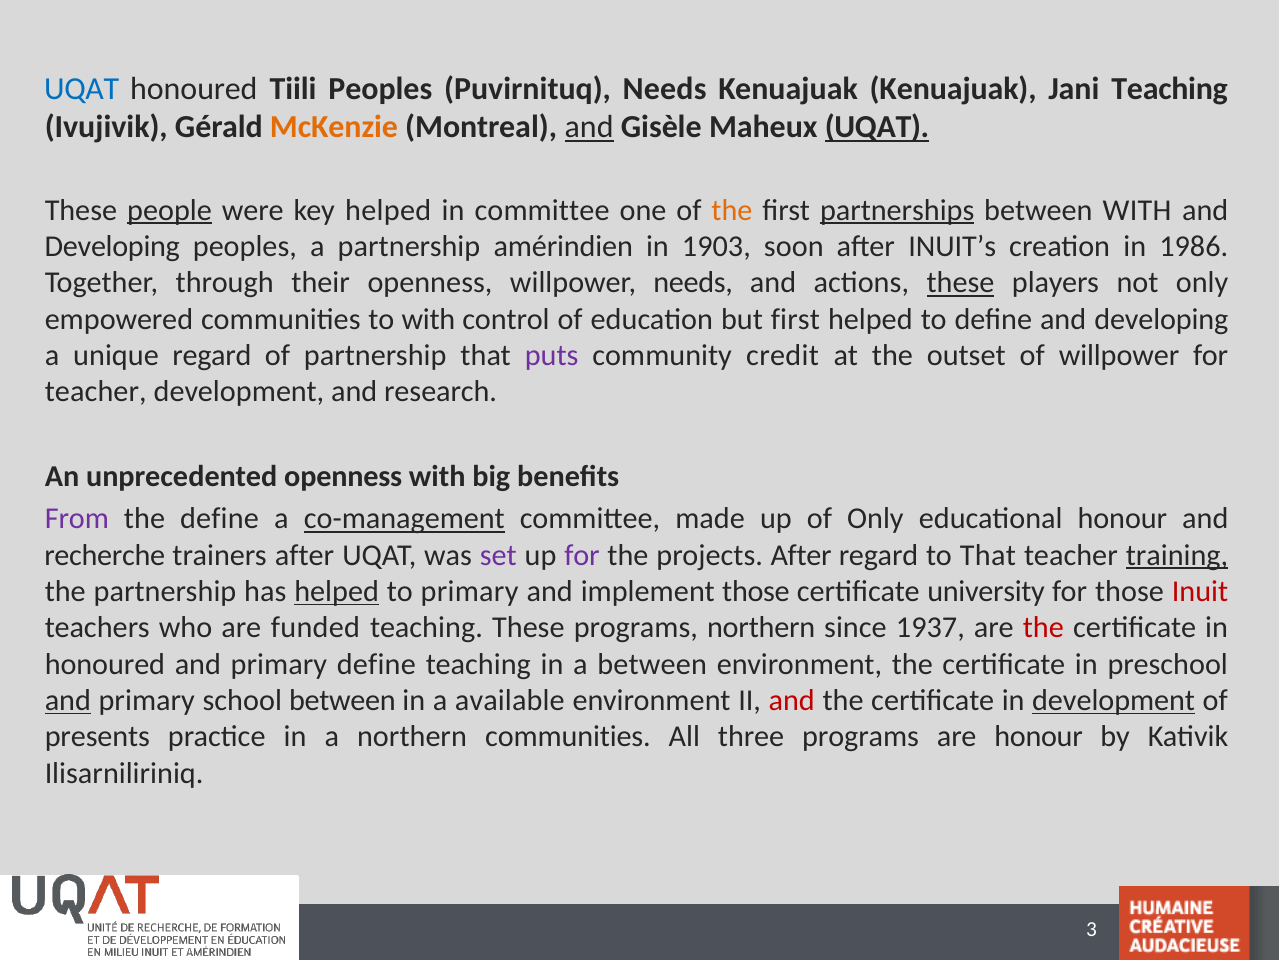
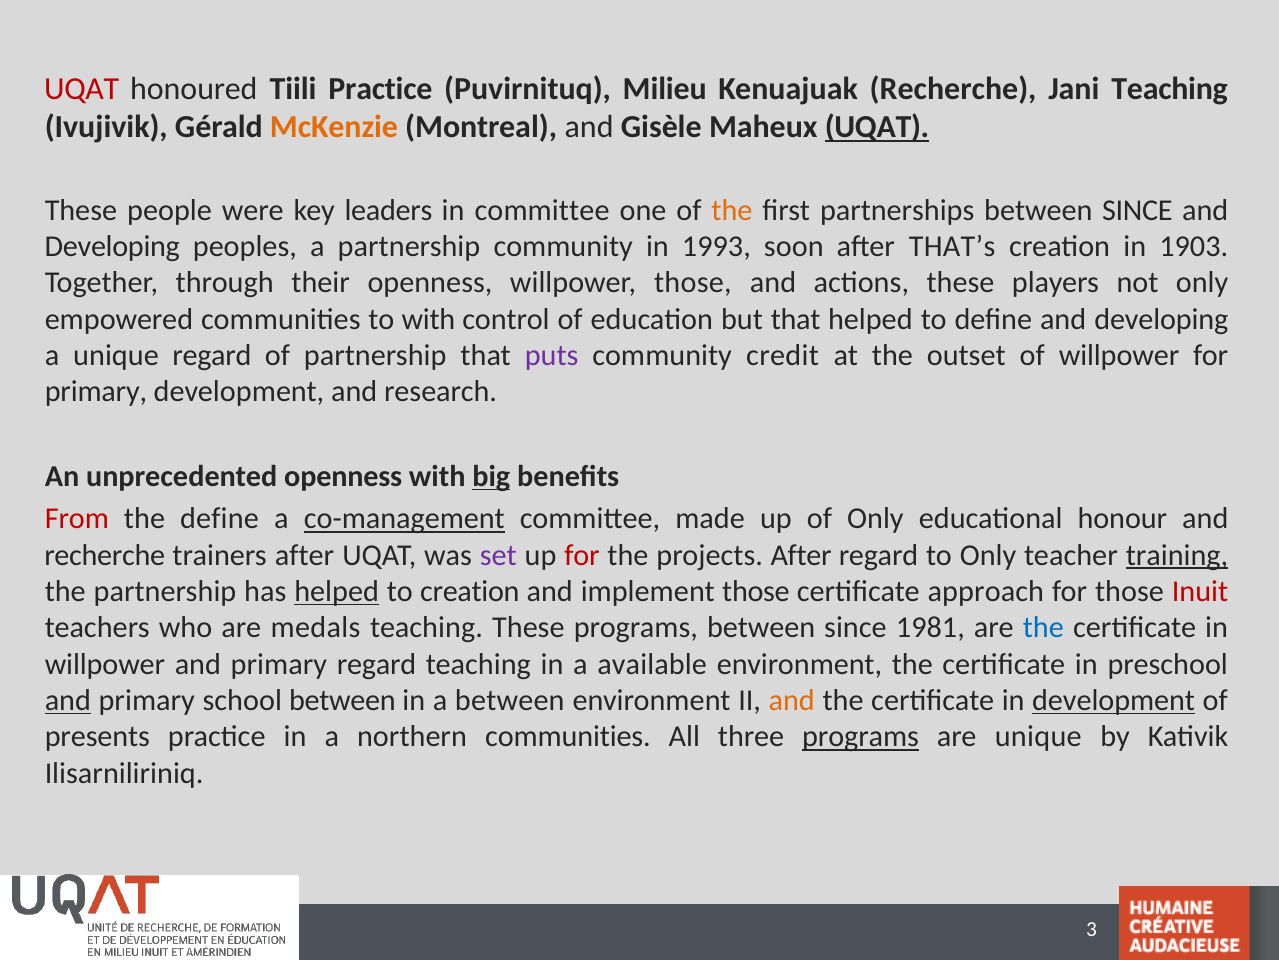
UQAT at (82, 88) colour: blue -> red
Tiili Peoples: Peoples -> Practice
Puvirnituq Needs: Needs -> Milieu
Kenuajuak Kenuajuak: Kenuajuak -> Recherche
and at (589, 127) underline: present -> none
people underline: present -> none
key helped: helped -> leaders
partnerships underline: present -> none
WITH at (1137, 210): WITH -> SINCE
partnership amérindien: amérindien -> community
1903: 1903 -> 1993
INUIT’s: INUIT’s -> THAT’s
1986: 1986 -> 1903
willpower needs: needs -> those
these at (960, 282) underline: present -> none
but first: first -> that
teacher at (96, 391): teacher -> primary
big underline: none -> present
From colour: purple -> red
for at (582, 555) colour: purple -> red
to That: That -> Only
to primary: primary -> creation
university: university -> approach
funded: funded -> medals
programs northern: northern -> between
1937: 1937 -> 1981
the at (1043, 627) colour: red -> blue
honoured at (105, 664): honoured -> willpower
primary define: define -> regard
a between: between -> available
a available: available -> between
and at (792, 700) colour: red -> orange
programs at (861, 736) underline: none -> present
are honour: honour -> unique
